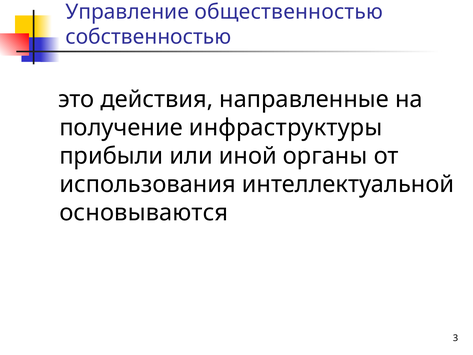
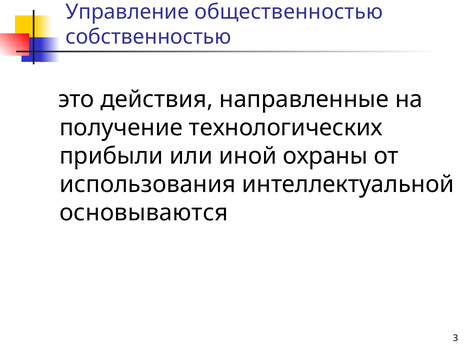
инфраструктуры: инфраструктуры -> технологических
органы: органы -> охраны
